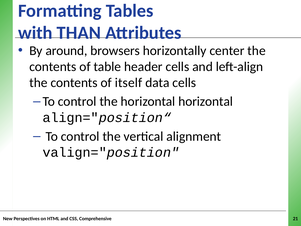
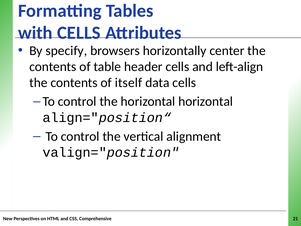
with THAN: THAN -> CELLS
around: around -> specify
